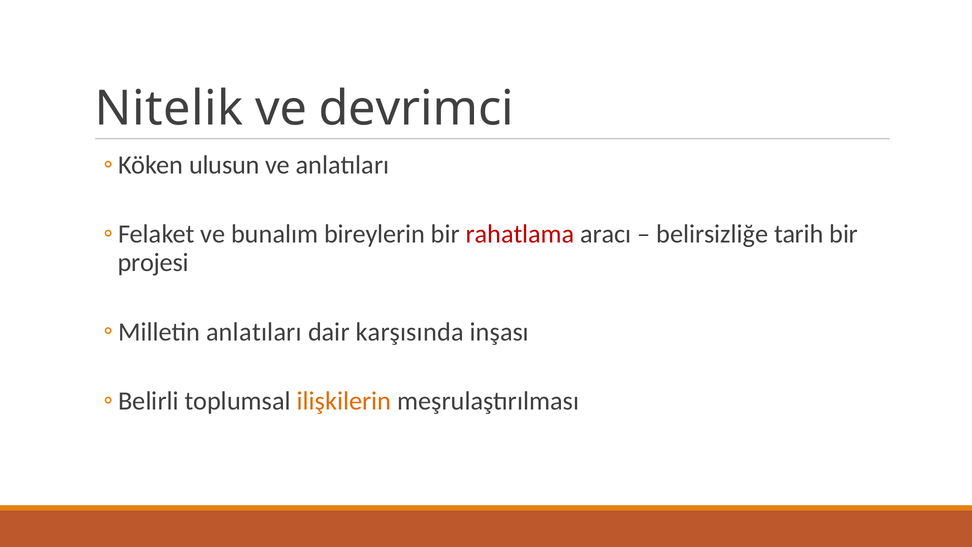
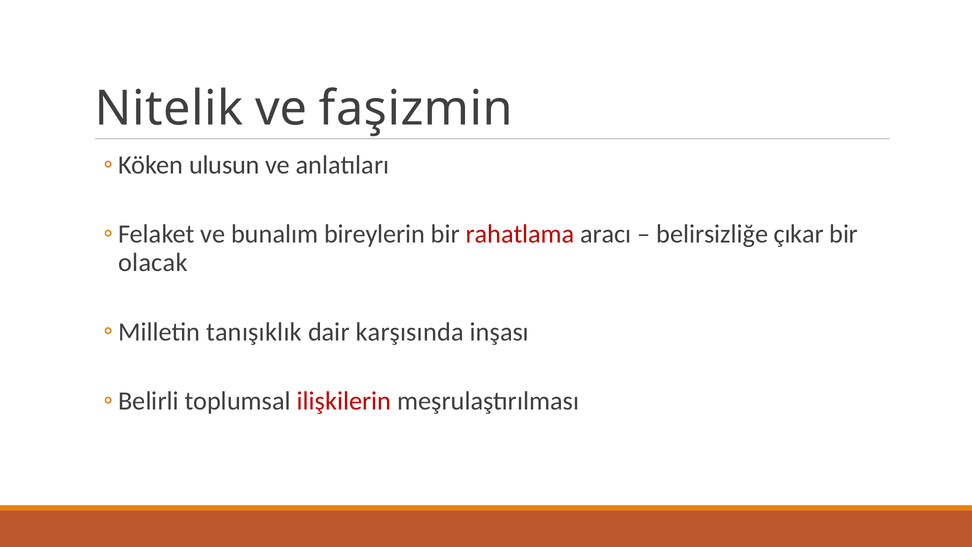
devrimci: devrimci -> faşizmin
tarih: tarih -> çıkar
projesi: projesi -> olacak
anlatıları at (254, 332): anlatıları -> tanışıklık
ilişkilerin colour: orange -> red
